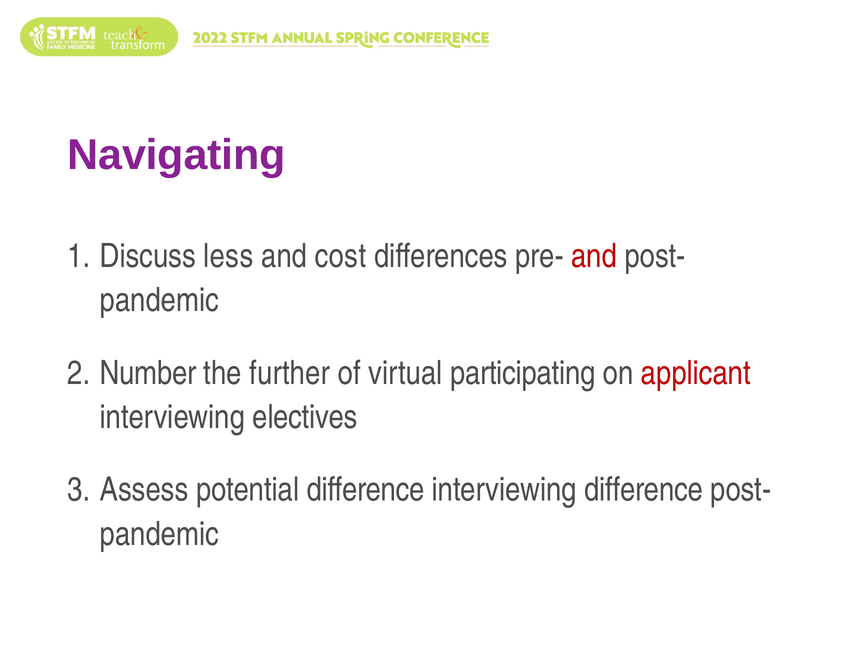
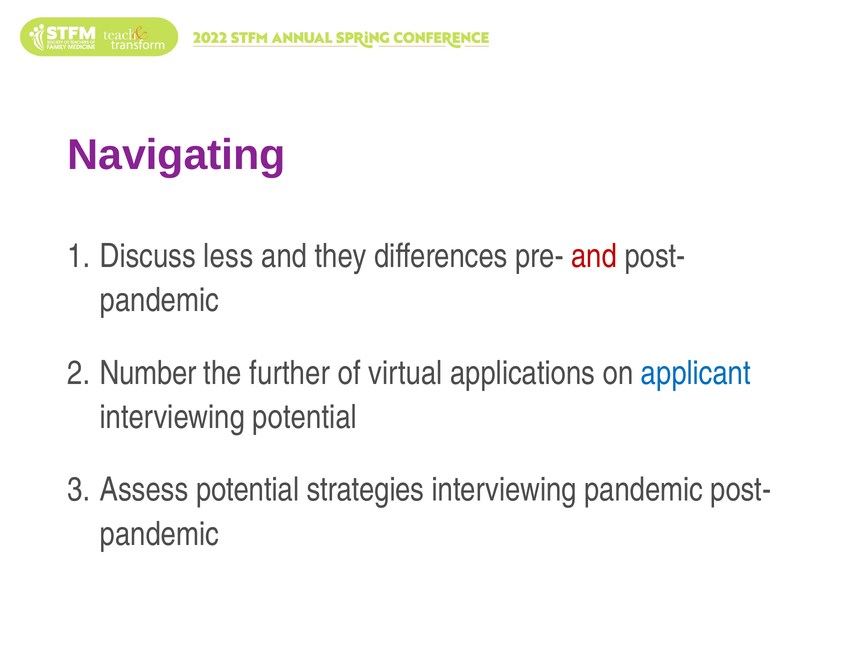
cost: cost -> they
participating: participating -> applications
applicant colour: red -> blue
interviewing electives: electives -> potential
potential difference: difference -> strategies
interviewing difference: difference -> pandemic
